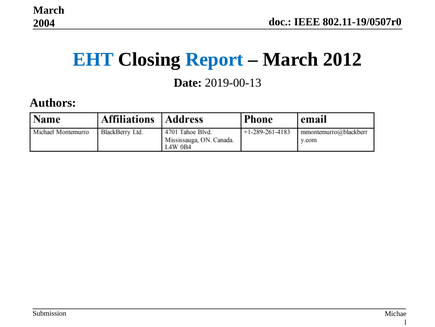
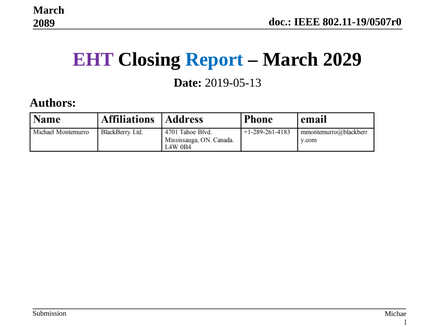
2004: 2004 -> 2089
EHT colour: blue -> purple
2012: 2012 -> 2029
2019-00-13: 2019-00-13 -> 2019-05-13
